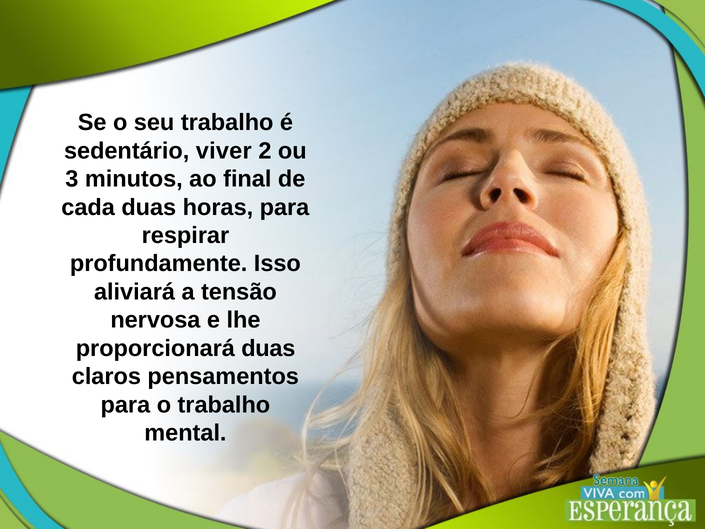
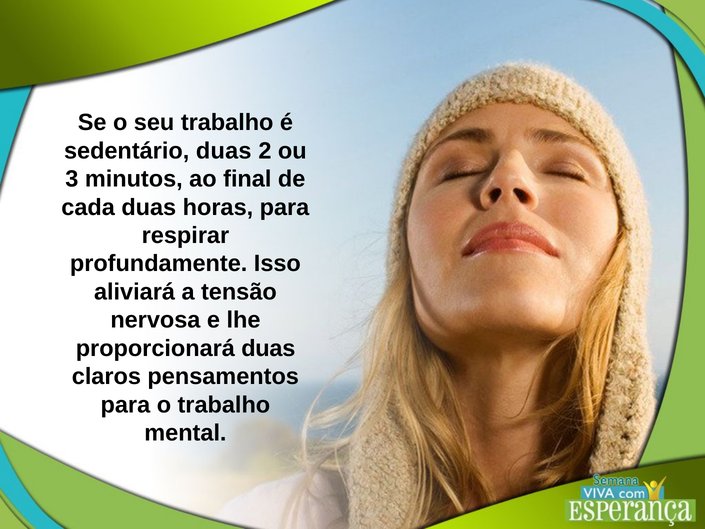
sedentário viver: viver -> duas
